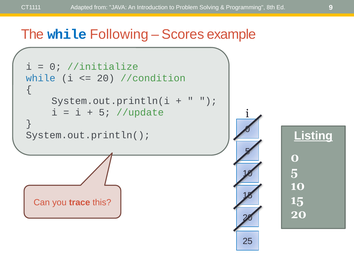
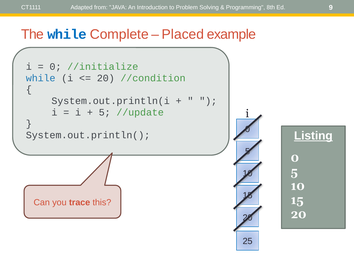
Following: Following -> Complete
Scores: Scores -> Placed
